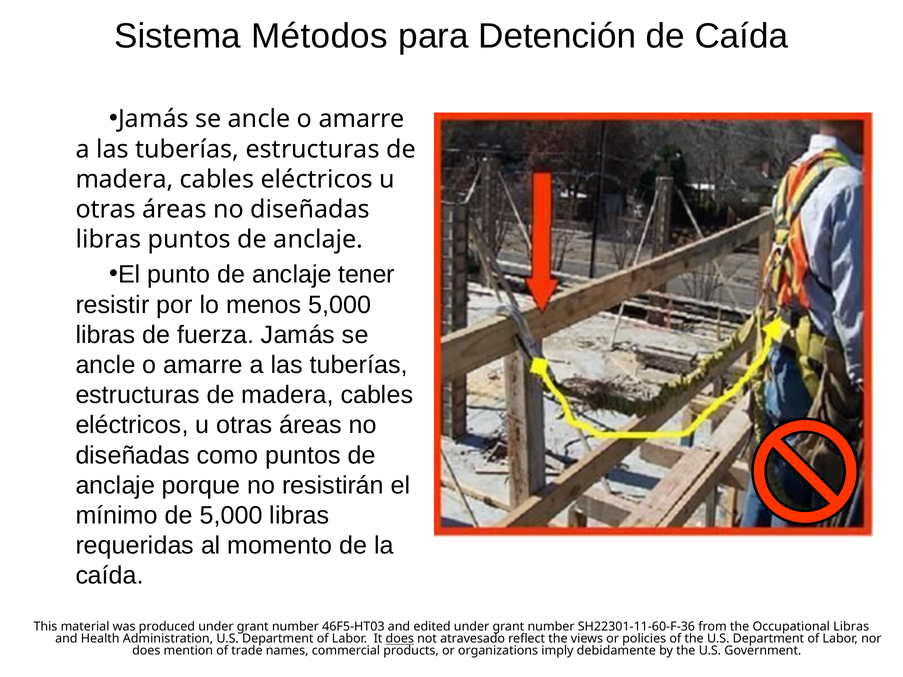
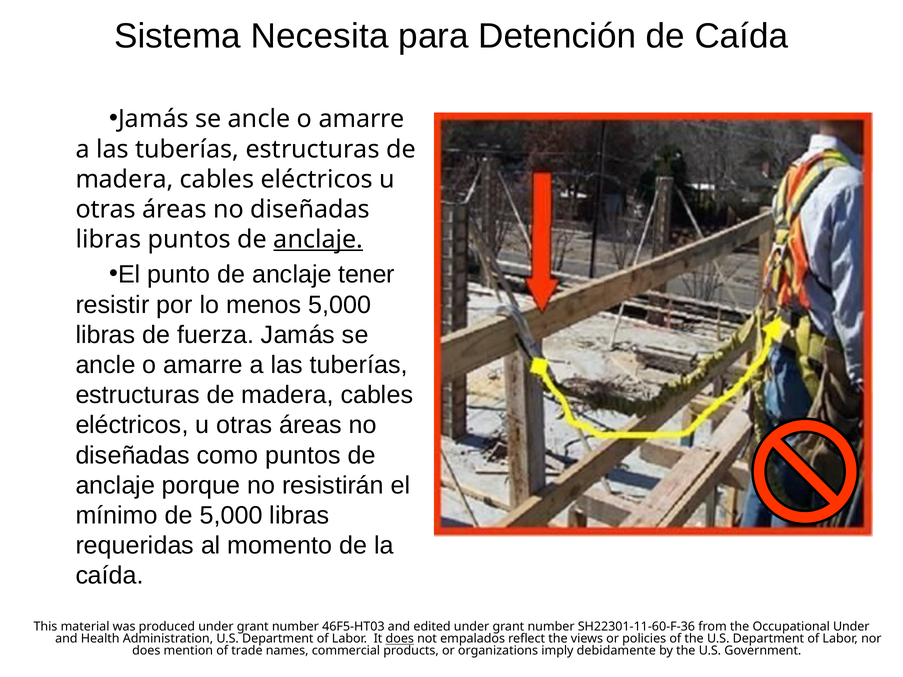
Métodos: Métodos -> Necesita
anclaje at (318, 240) underline: none -> present
Occupational Libras: Libras -> Under
atravesado: atravesado -> empalados
